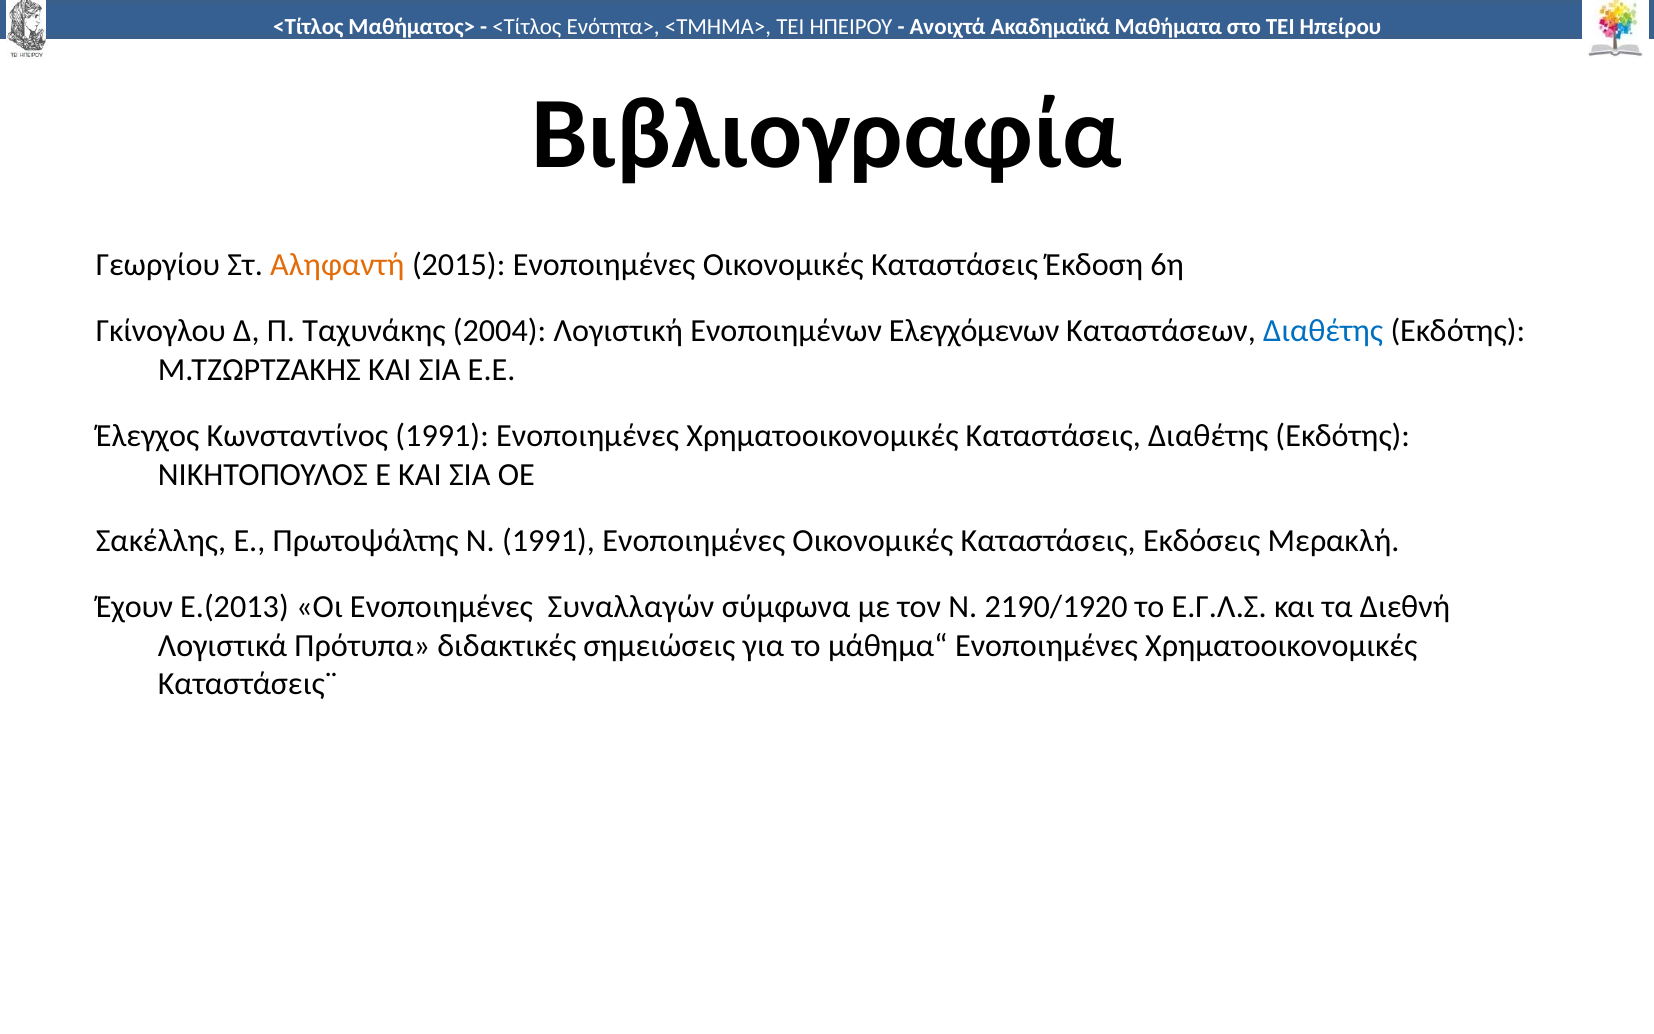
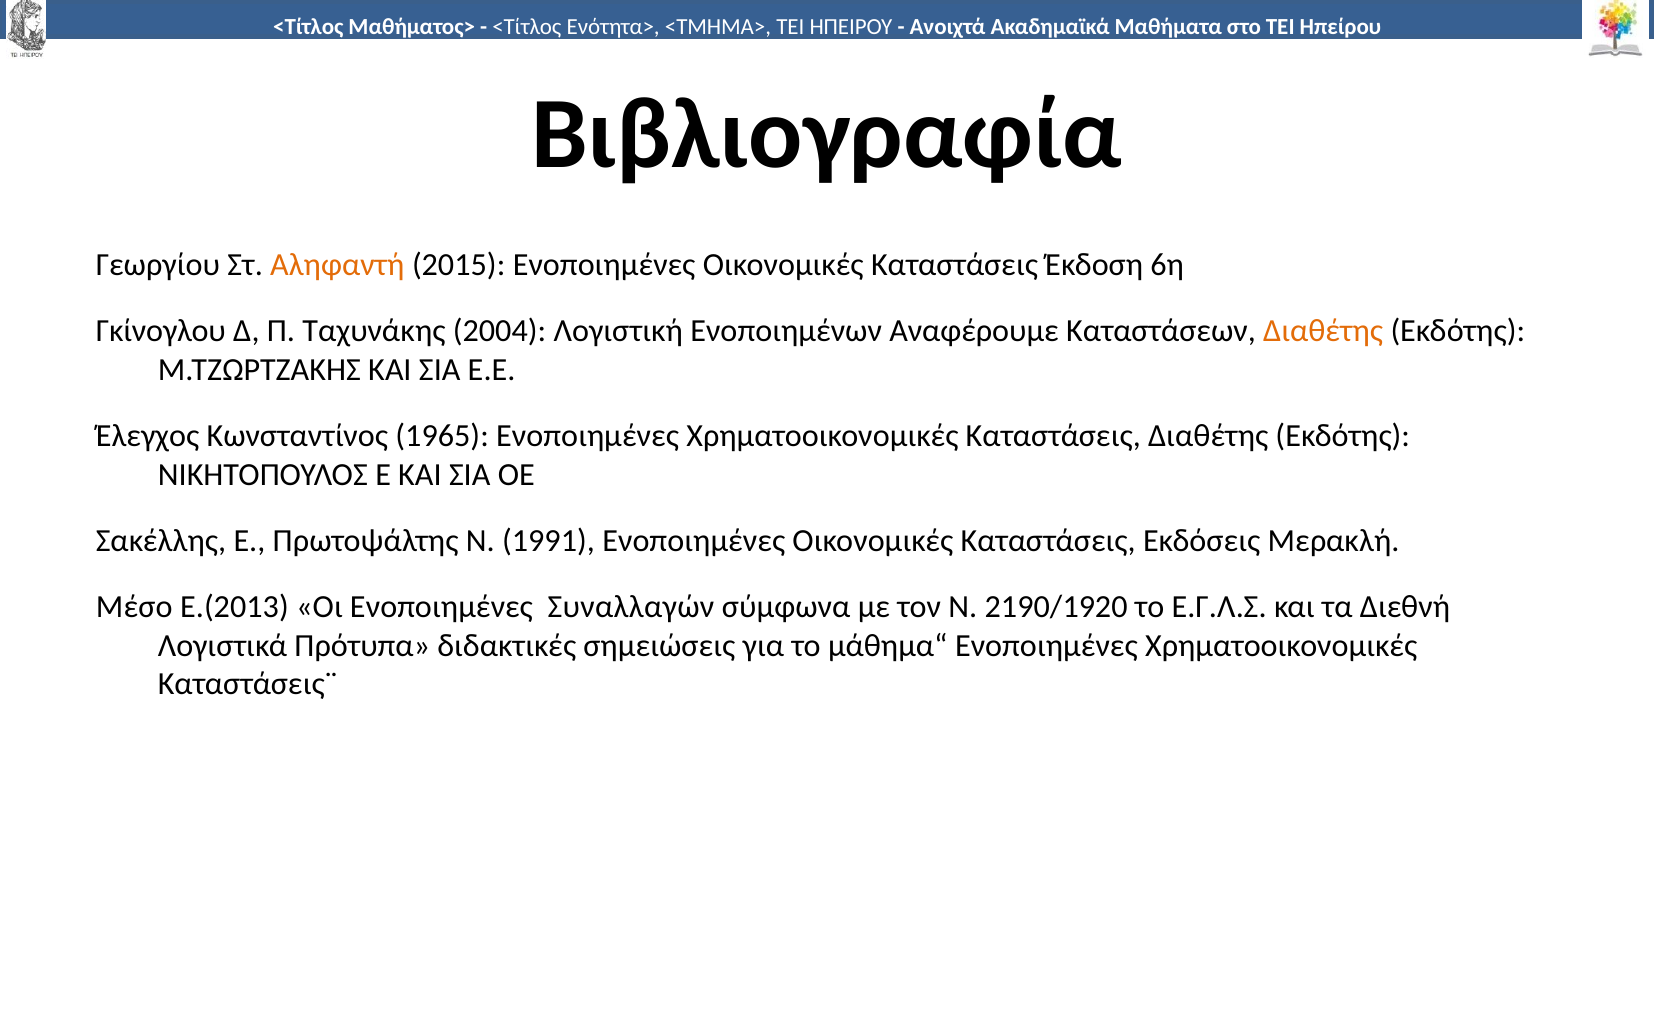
Ελεγχόμενων: Ελεγχόμενων -> Αναφέρουμε
Διαθέτης at (1323, 331) colour: blue -> orange
Κωνσταντίνος 1991: 1991 -> 1965
Έχουν: Έχουν -> Μέσο
